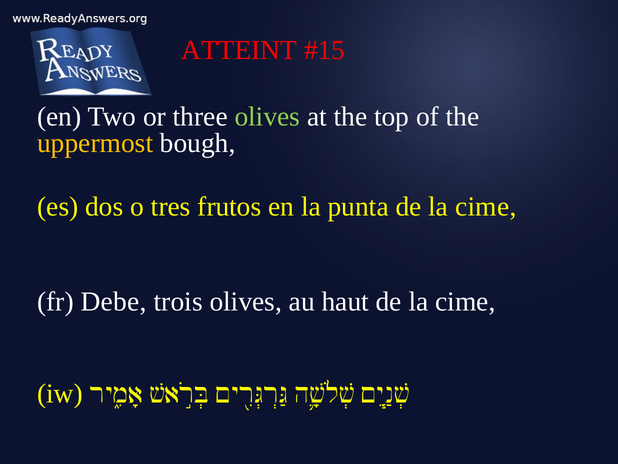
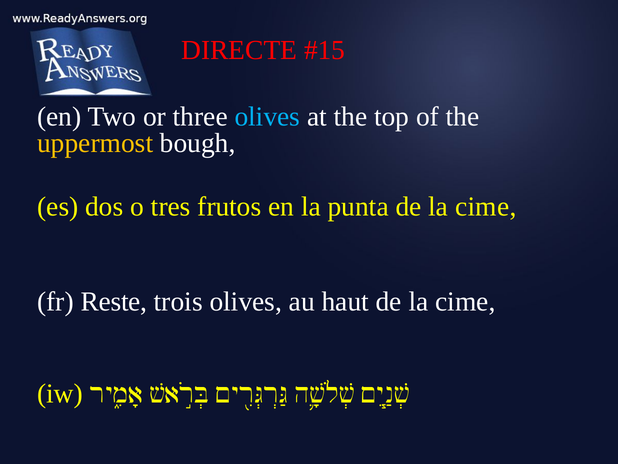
ATTEINT: ATTEINT -> DIRECTE
olives at (267, 117) colour: light green -> light blue
Debe: Debe -> Reste
